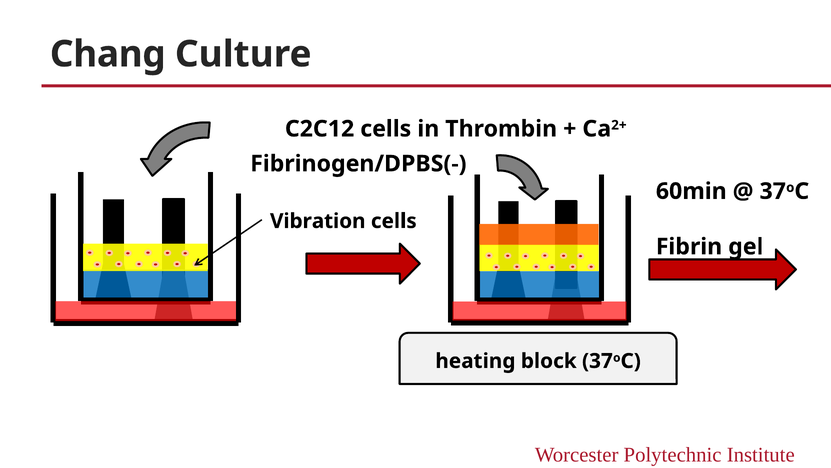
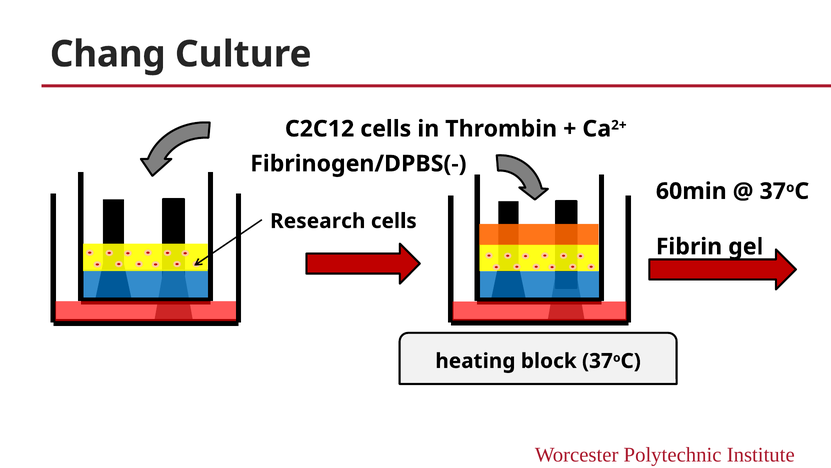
Vibration: Vibration -> Research
